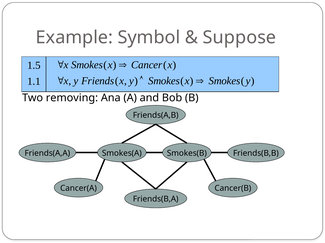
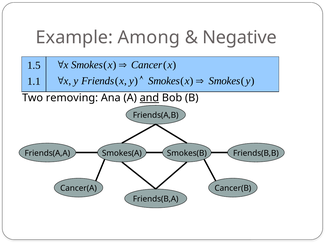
Symbol: Symbol -> Among
Suppose: Suppose -> Negative
and underline: none -> present
